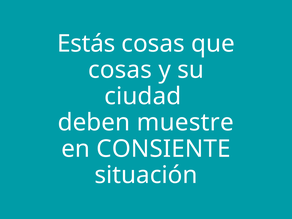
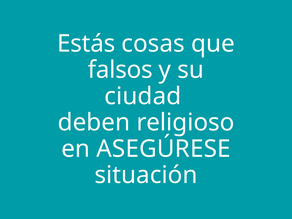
cosas at (120, 70): cosas -> falsos
muestre: muestre -> religioso
CONSIENTE: CONSIENTE -> ASEGÚRESE
